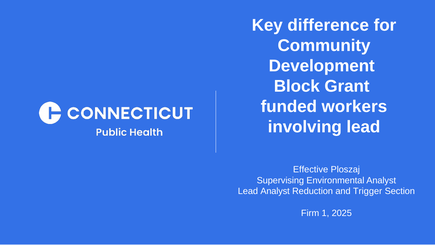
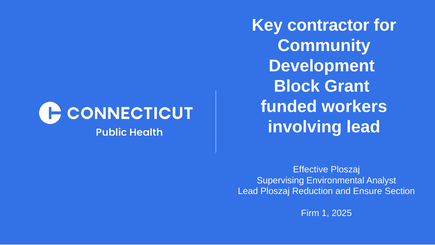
difference: difference -> contractor
Lead Analyst: Analyst -> Ploszaj
Trigger: Trigger -> Ensure
